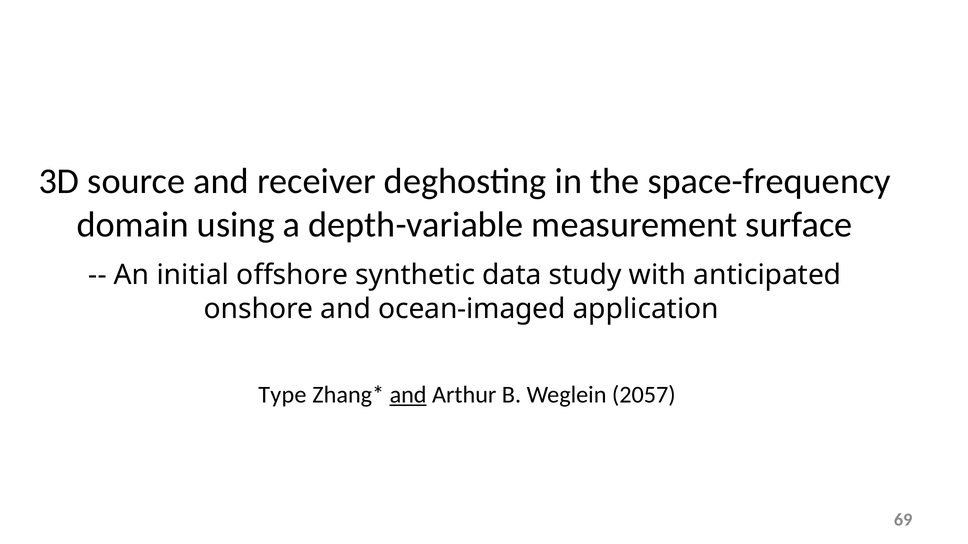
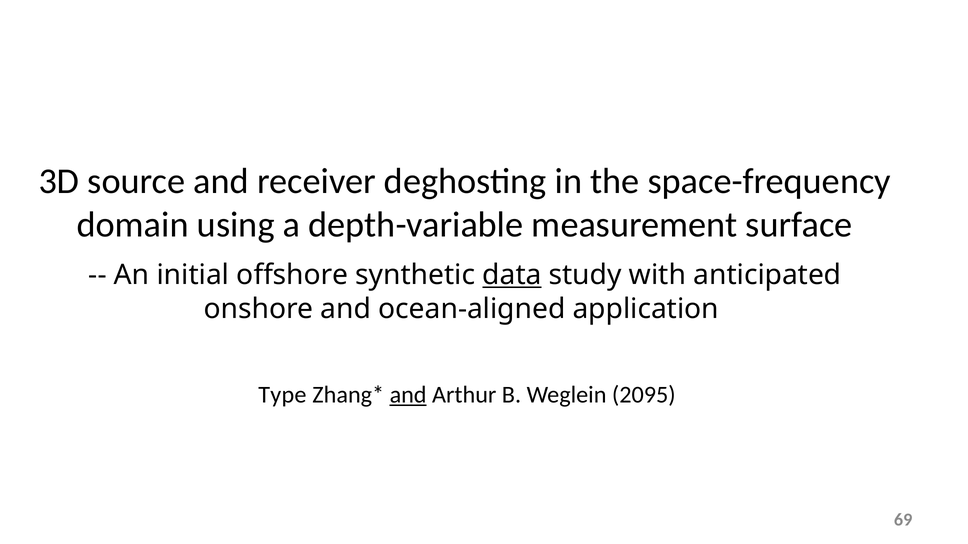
data underline: none -> present
ocean-imaged: ocean-imaged -> ocean-aligned
2057: 2057 -> 2095
